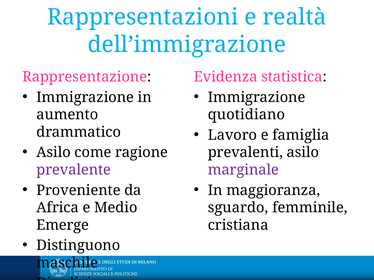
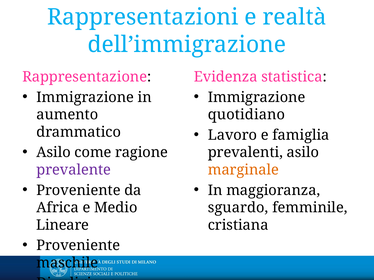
marginale colour: purple -> orange
Emerge: Emerge -> Lineare
Distinguono at (78, 246): Distinguono -> Proveniente
